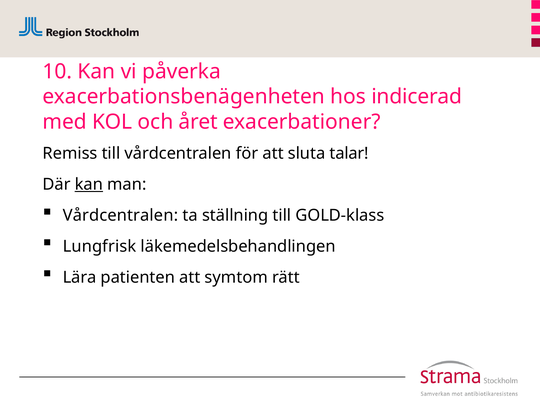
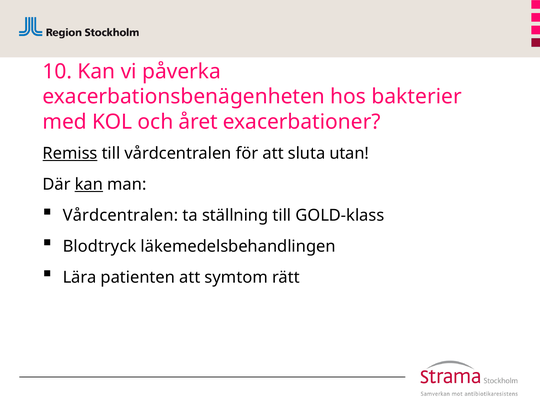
indicerad: indicerad -> bakterier
Remiss underline: none -> present
talar: talar -> utan
Lungfrisk: Lungfrisk -> Blodtryck
